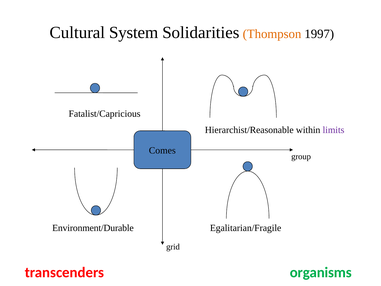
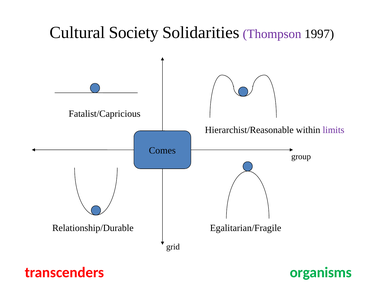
System: System -> Society
Thompson colour: orange -> purple
Environment/Durable: Environment/Durable -> Relationship/Durable
